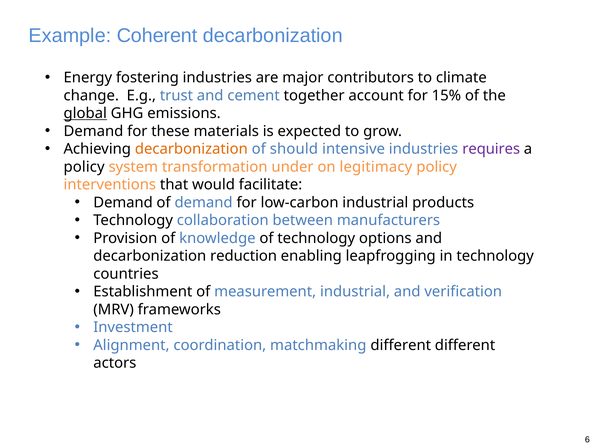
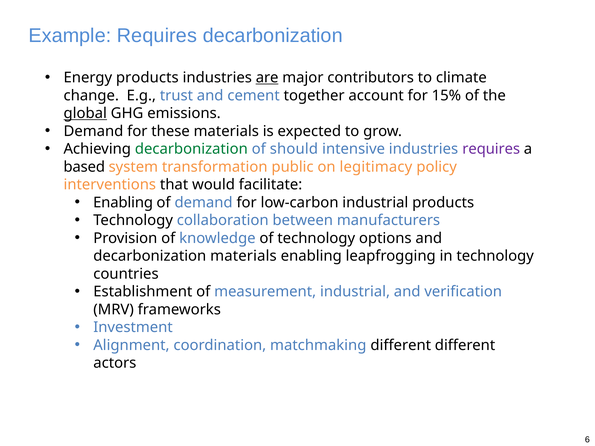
Example Coherent: Coherent -> Requires
Energy fostering: fostering -> products
are underline: none -> present
decarbonization at (191, 149) colour: orange -> green
policy at (84, 167): policy -> based
under: under -> public
Demand at (123, 203): Demand -> Enabling
decarbonization reduction: reduction -> materials
